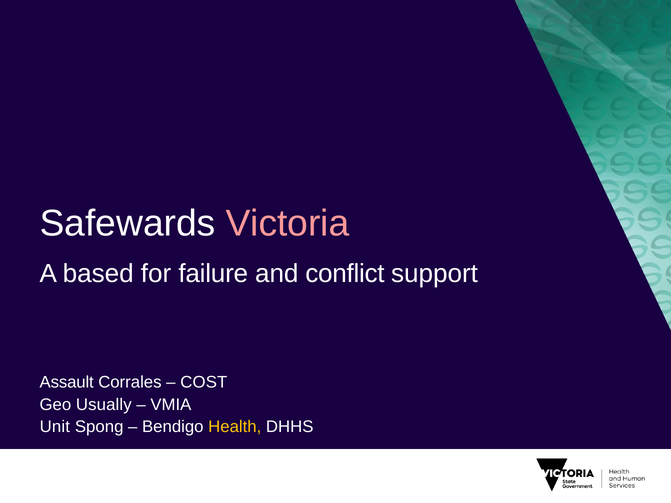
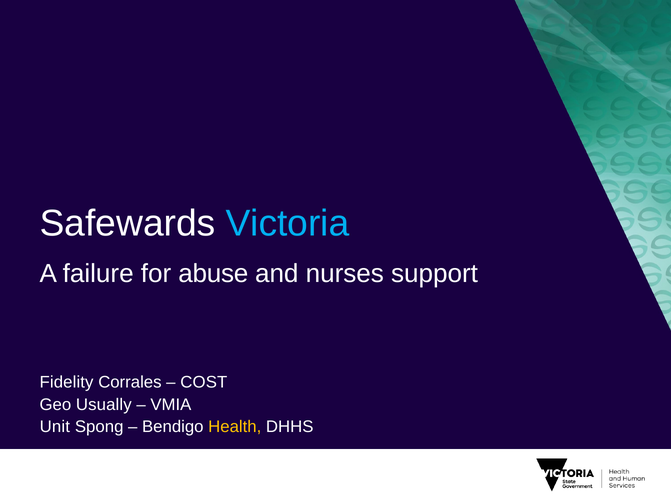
Victoria colour: pink -> light blue
based: based -> failure
failure: failure -> abuse
conflict: conflict -> nurses
Assault: Assault -> Fidelity
